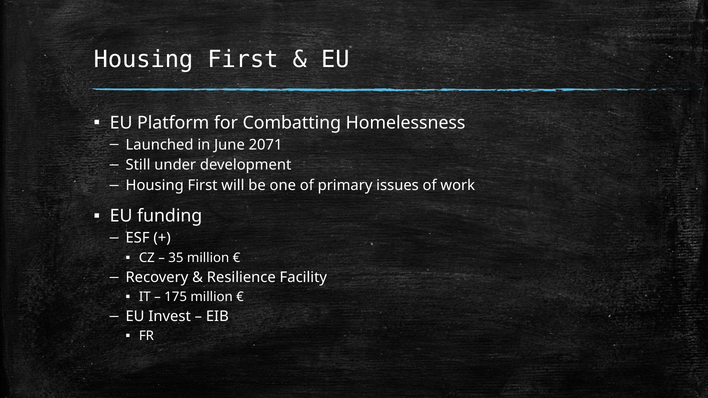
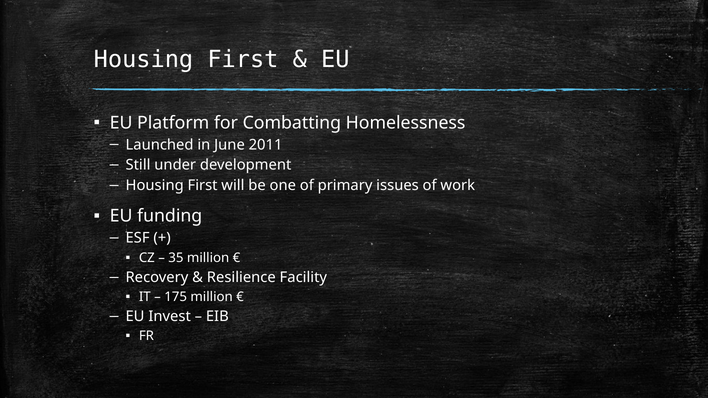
2071: 2071 -> 2011
